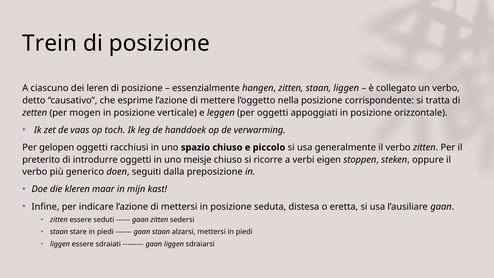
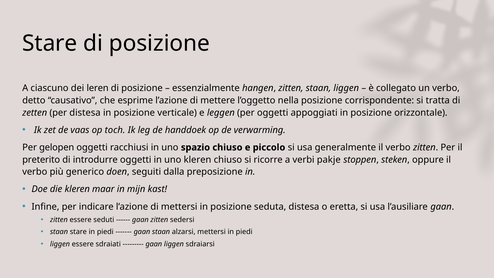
Trein at (50, 43): Trein -> Stare
per mogen: mogen -> distesa
uno meisje: meisje -> kleren
eigen: eigen -> pakje
